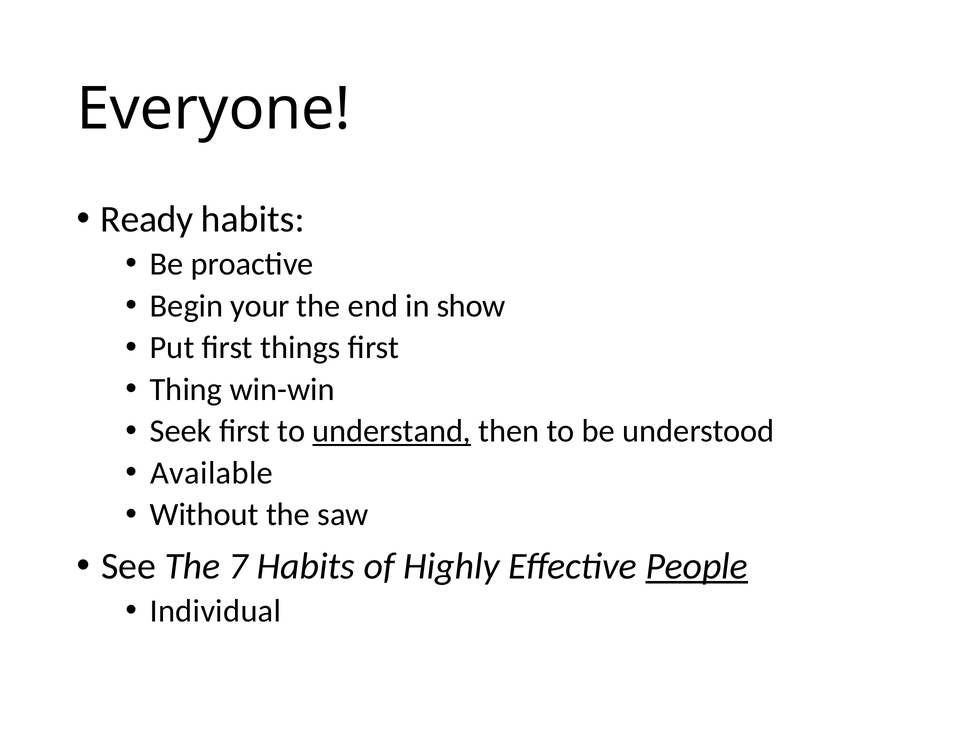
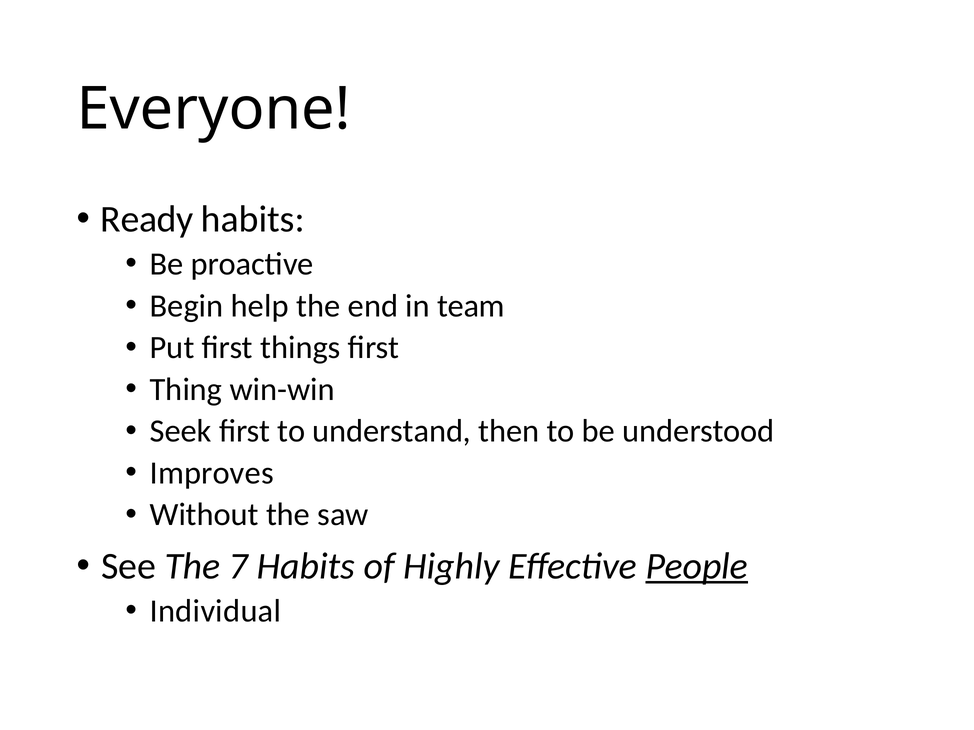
your: your -> help
show: show -> team
understand underline: present -> none
Available: Available -> Improves
